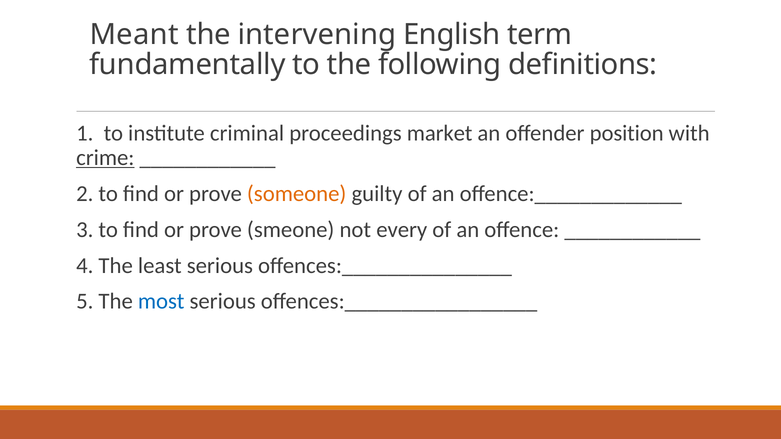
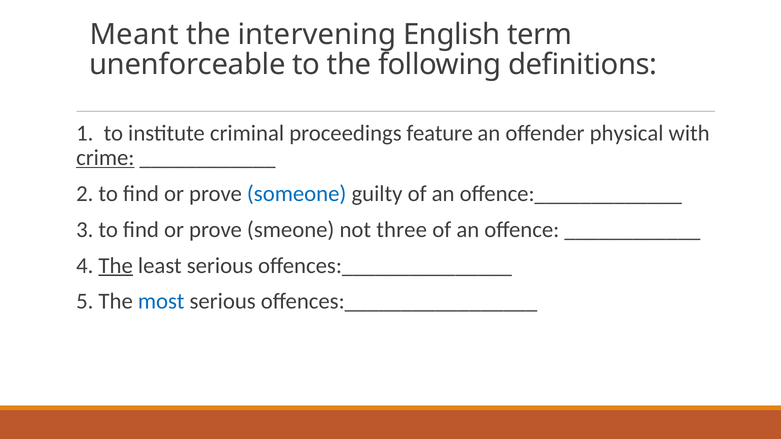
fundamentally: fundamentally -> unenforceable
market: market -> feature
position: position -> physical
someone colour: orange -> blue
every: every -> three
The at (116, 266) underline: none -> present
